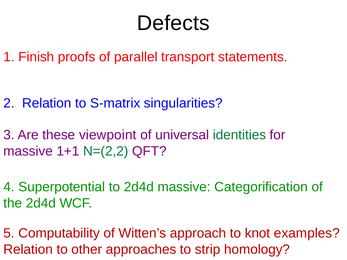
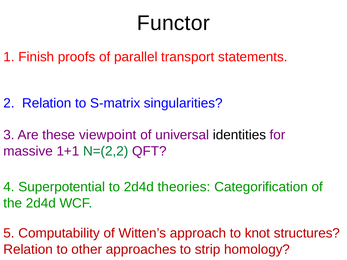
Defects: Defects -> Functor
identities colour: green -> black
2d4d massive: massive -> theories
examples: examples -> structures
